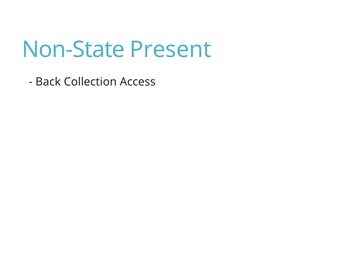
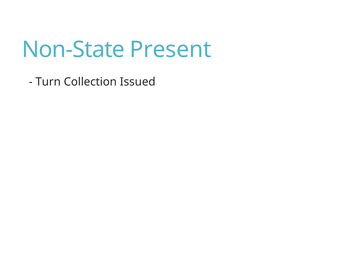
Back: Back -> Turn
Access: Access -> Issued
